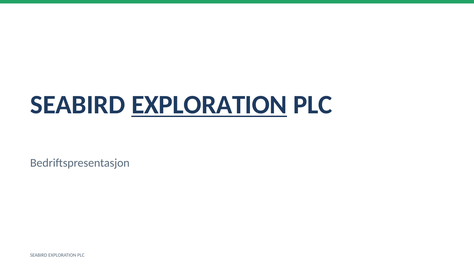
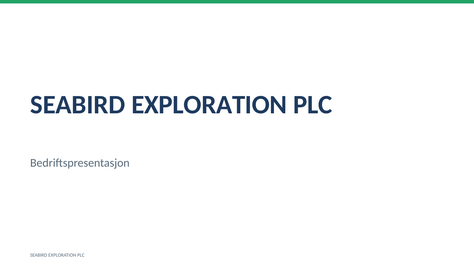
EXPLORATION at (209, 105) underline: present -> none
